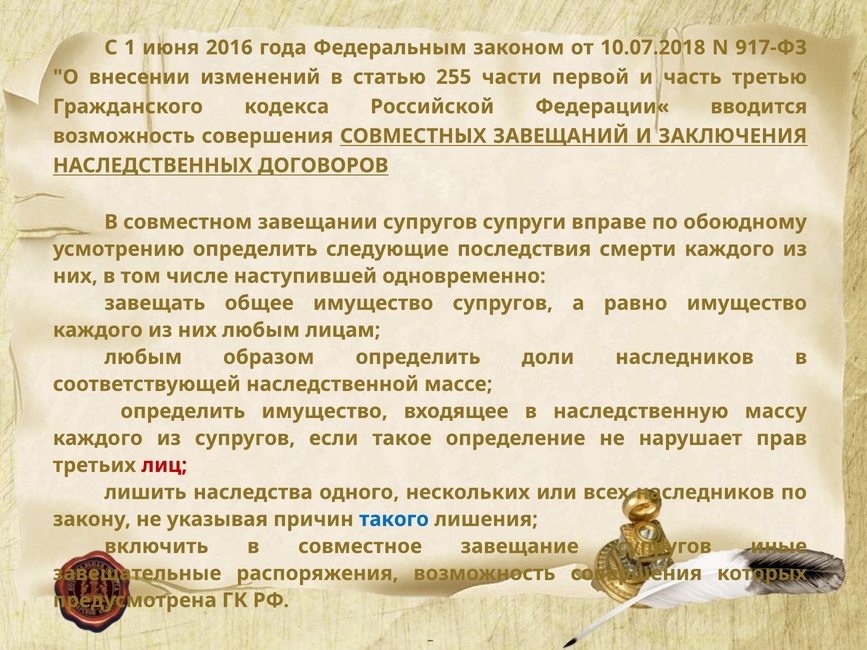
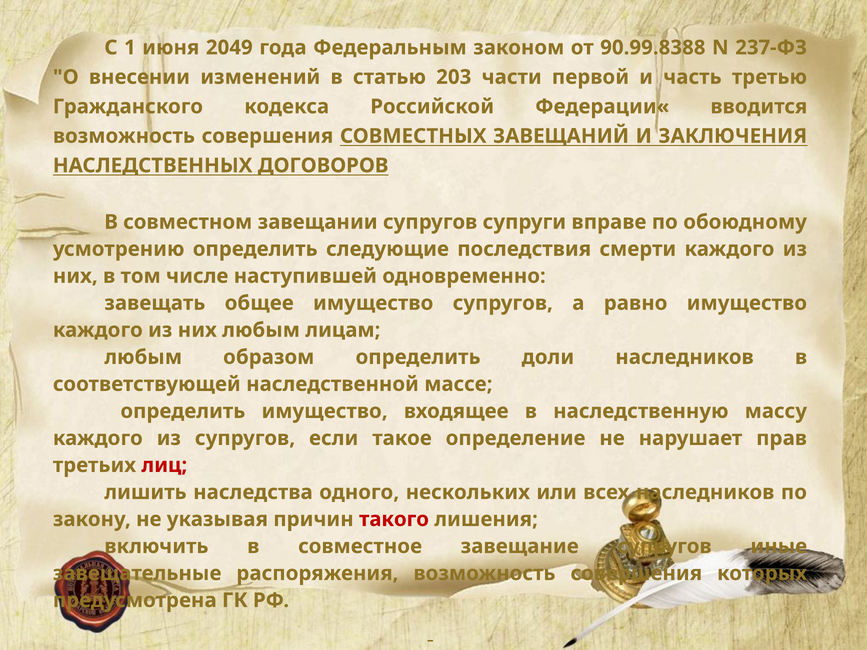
2016: 2016 -> 2049
10.07.2018: 10.07.2018 -> 90.99.8388
917-ФЗ: 917-ФЗ -> 237-ФЗ
255: 255 -> 203
такого colour: blue -> red
